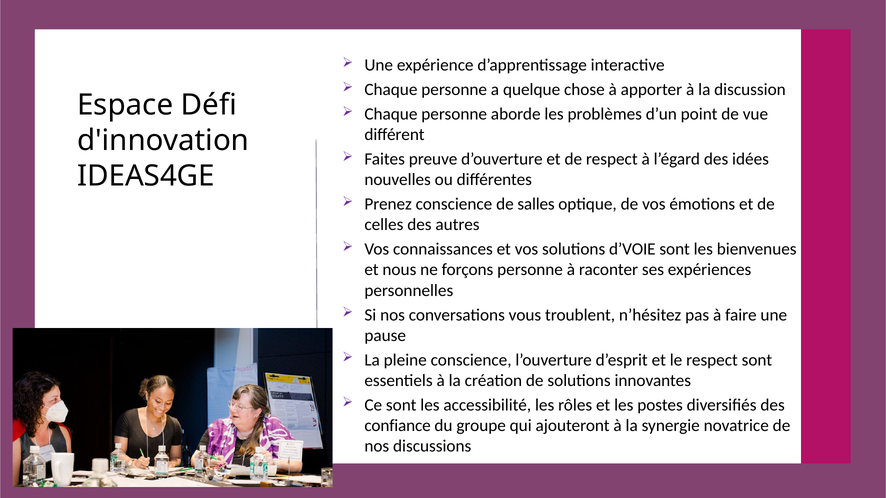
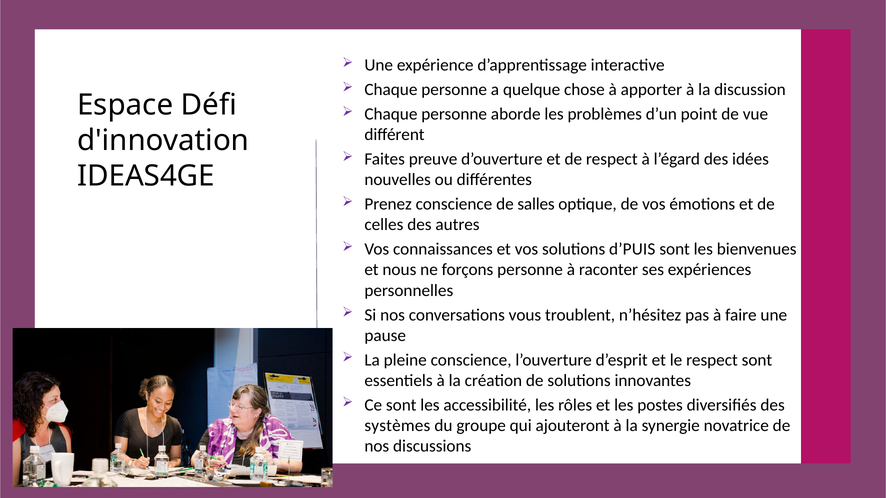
d’VOIE: d’VOIE -> d’PUIS
confiance: confiance -> systèmes
